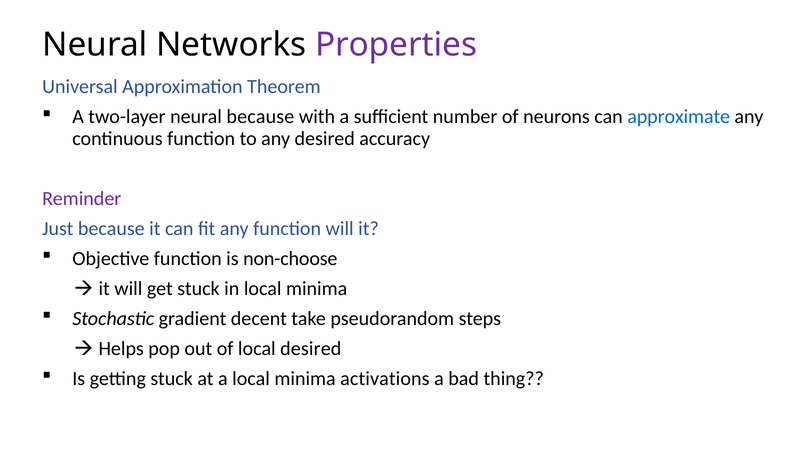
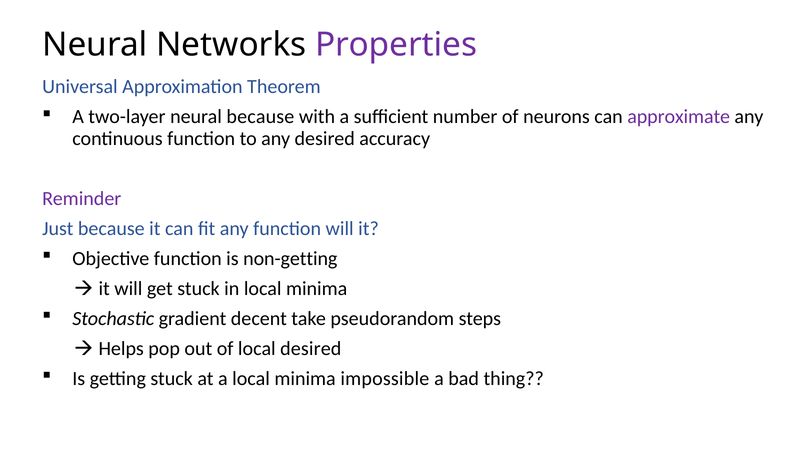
approximate colour: blue -> purple
non-choose: non-choose -> non-getting
activations: activations -> impossible
